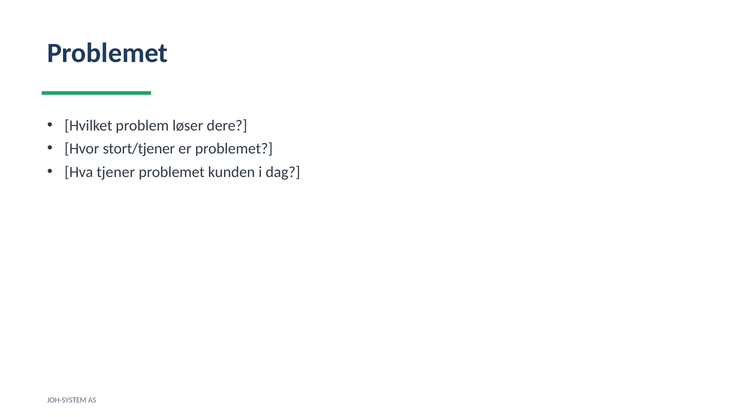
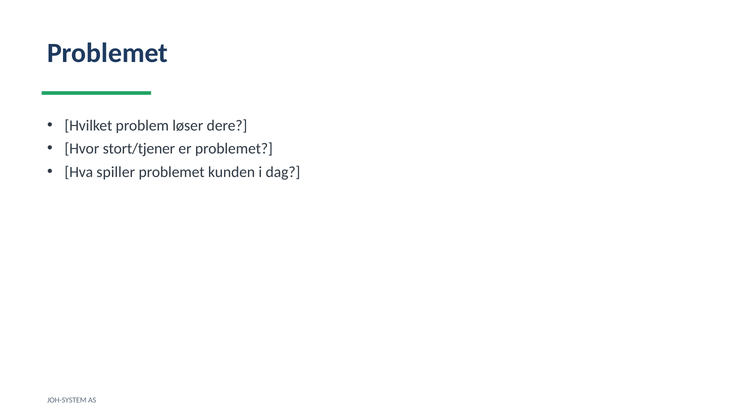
tjener: tjener -> spiller
